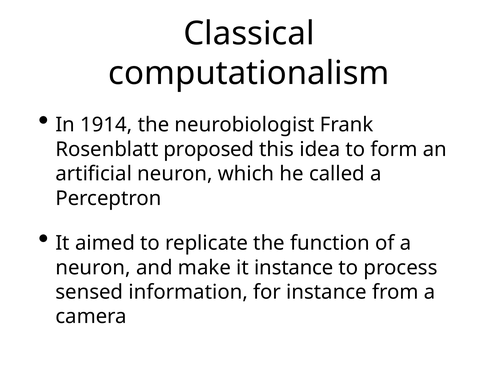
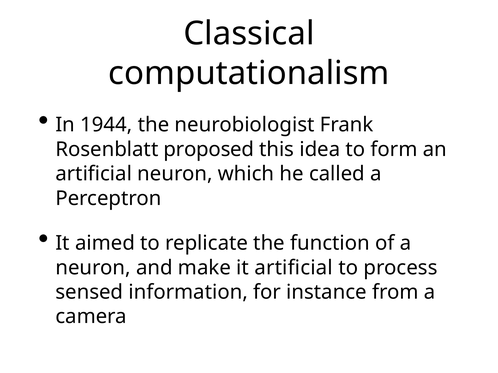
1914: 1914 -> 1944
it instance: instance -> artificial
